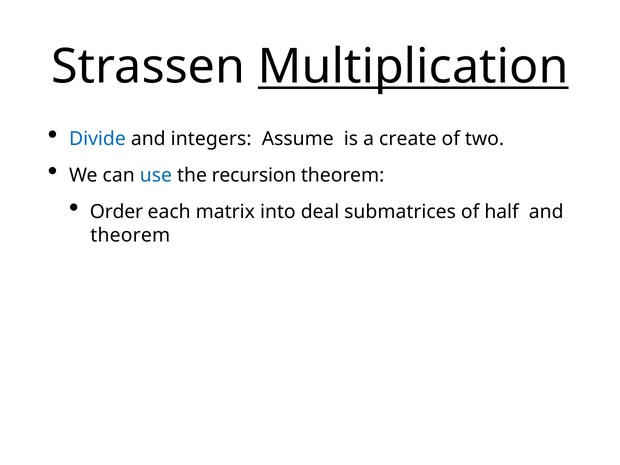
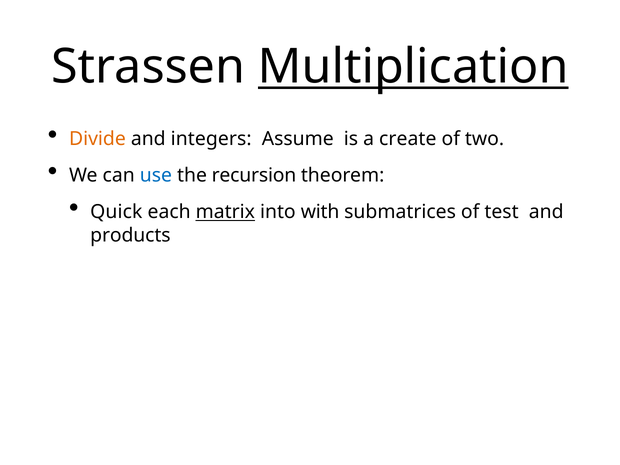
Divide colour: blue -> orange
Order: Order -> Quick
matrix underline: none -> present
deal: deal -> with
half: half -> test
theorem at (130, 235): theorem -> products
